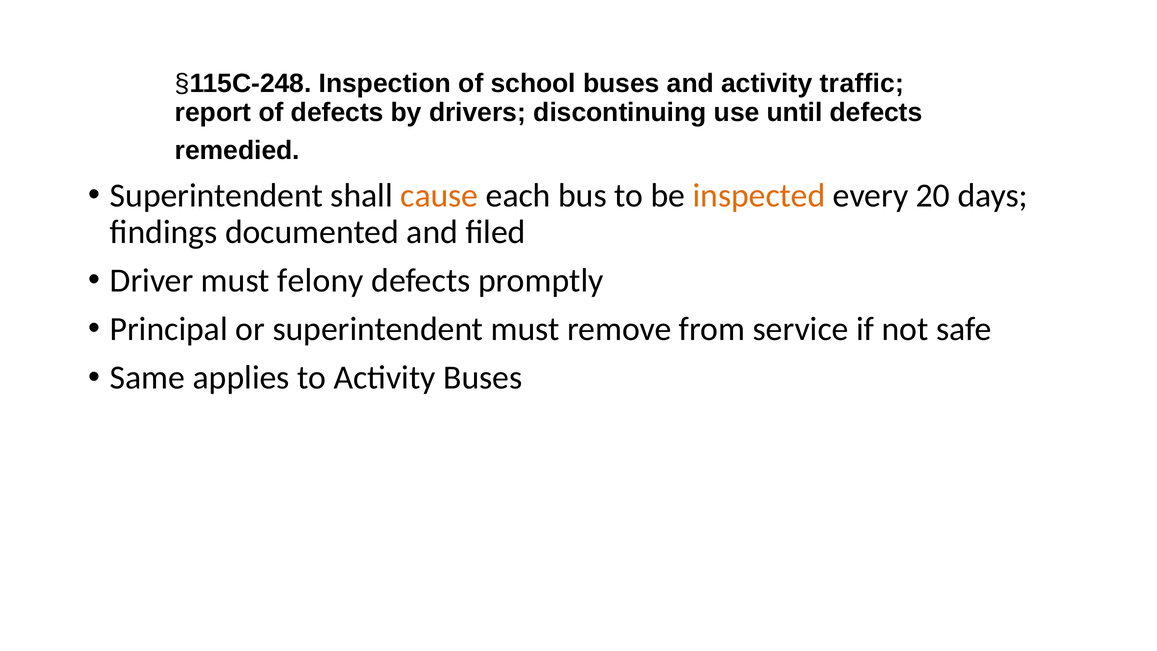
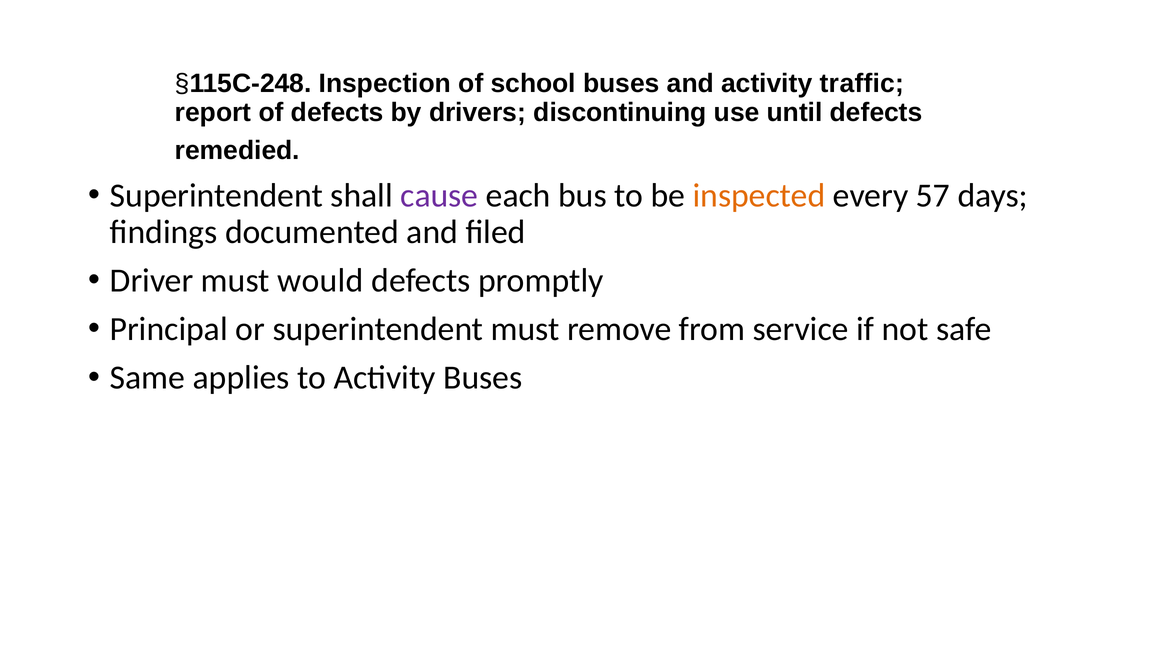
cause colour: orange -> purple
20: 20 -> 57
felony: felony -> would
